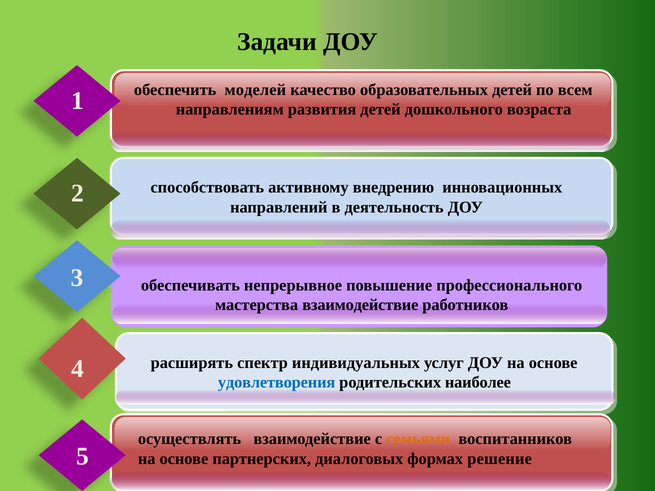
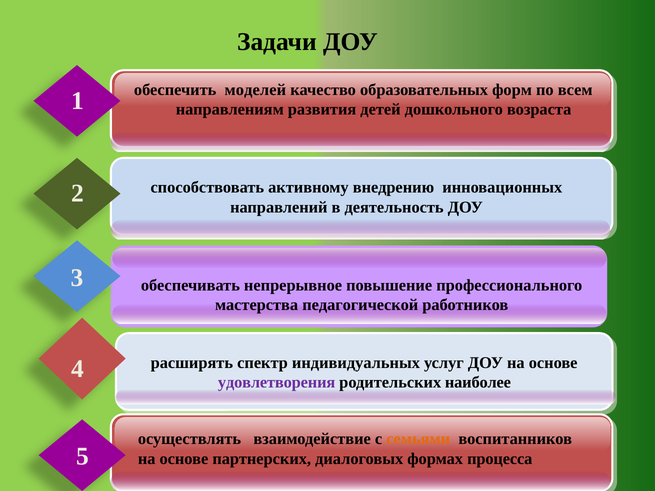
образовательных детей: детей -> форм
мастерства взаимодействие: взаимодействие -> педагогической
удовлетворения colour: blue -> purple
решение: решение -> процесса
